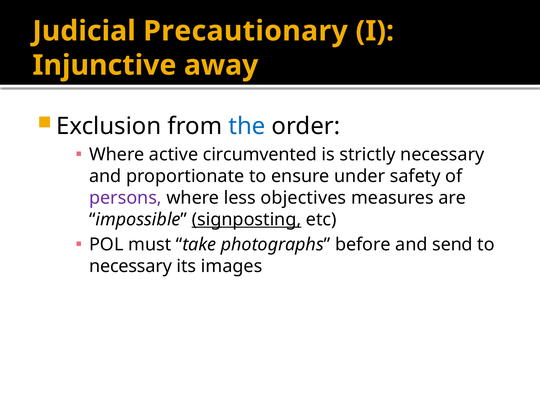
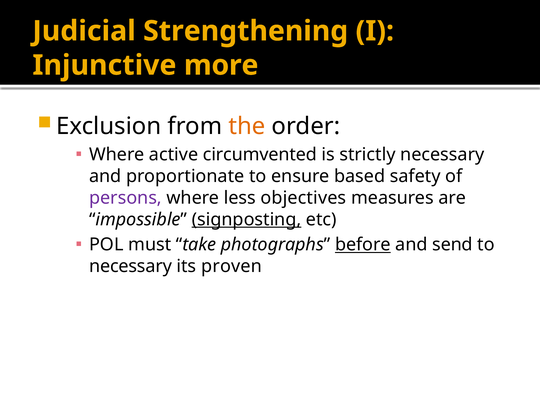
Precautionary: Precautionary -> Strengthening
away: away -> more
the colour: blue -> orange
under: under -> based
before underline: none -> present
images: images -> proven
